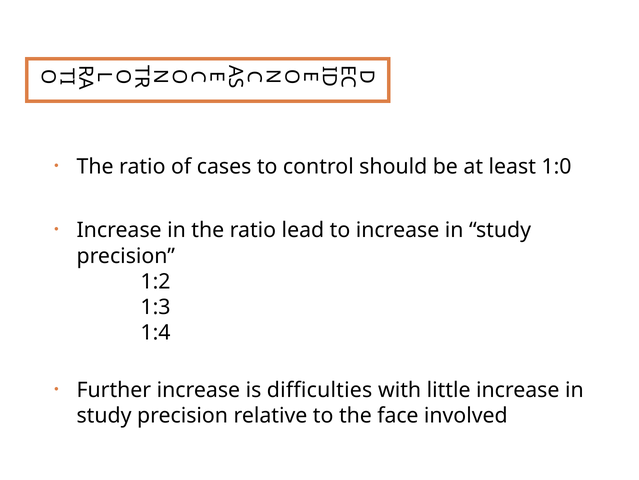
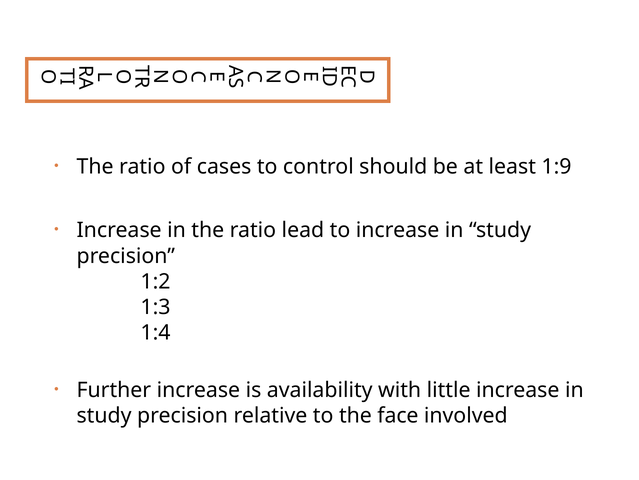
1:0: 1:0 -> 1:9
difficulties: difficulties -> availability
